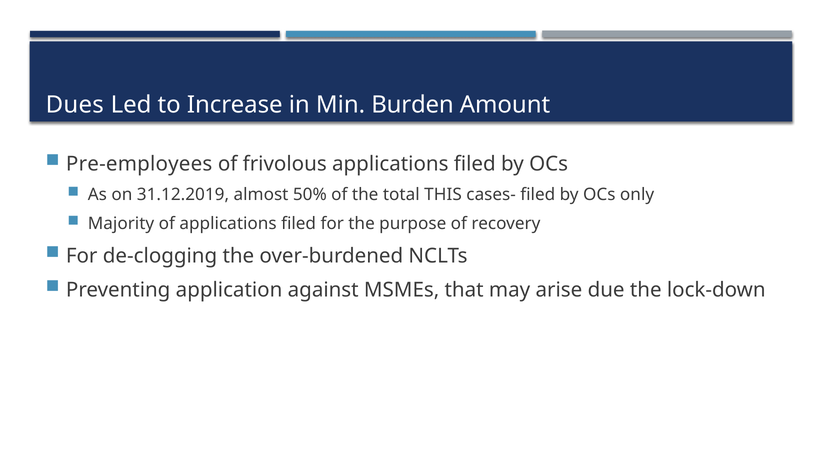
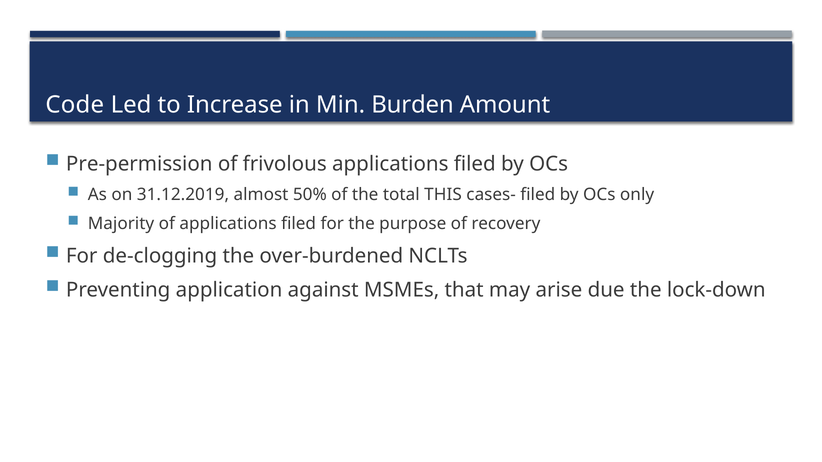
Dues: Dues -> Code
Pre-employees: Pre-employees -> Pre-permission
